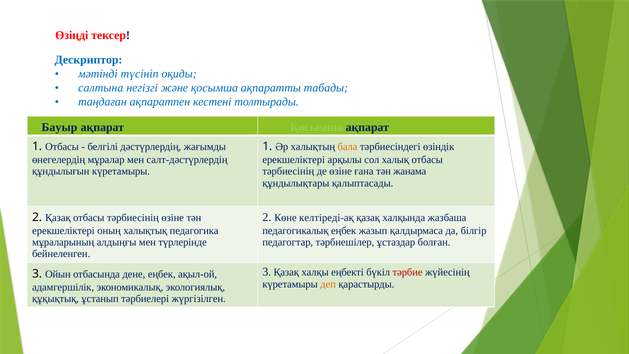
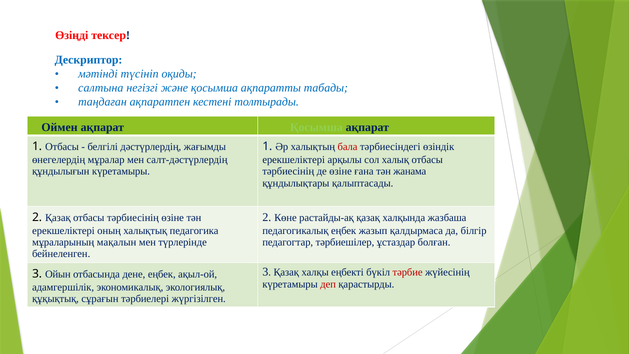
Бауыр: Бауыр -> Оймен
бала colour: orange -> red
келтіреді-ақ: келтіреді-ақ -> растайды-ақ
алдыңғы: алдыңғы -> мақалын
деп colour: orange -> red
ұстанып: ұстанып -> сұрағын
